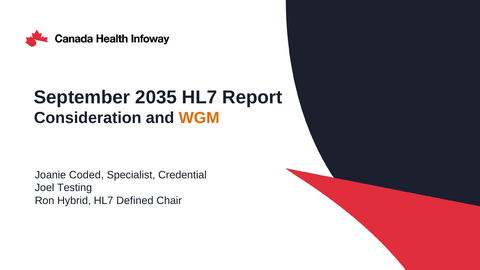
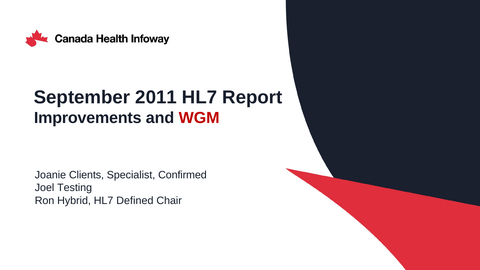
2035: 2035 -> 2011
Consideration: Consideration -> Improvements
WGM colour: orange -> red
Coded: Coded -> Clients
Credential: Credential -> Confirmed
